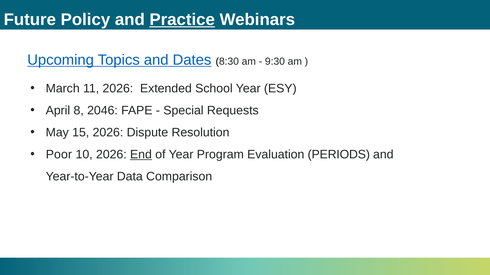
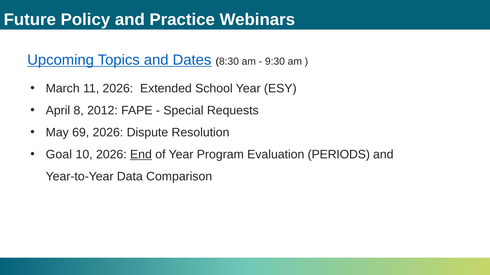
Practice underline: present -> none
2046: 2046 -> 2012
15: 15 -> 69
Poor: Poor -> Goal
